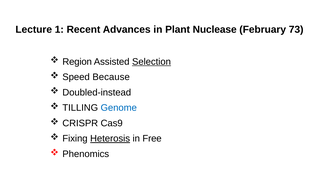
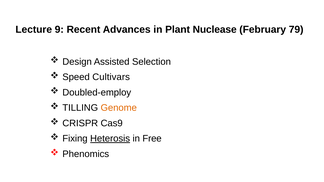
1: 1 -> 9
73: 73 -> 79
Region: Region -> Design
Selection underline: present -> none
Because: Because -> Cultivars
Doubled-instead: Doubled-instead -> Doubled-employ
Genome colour: blue -> orange
